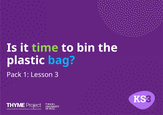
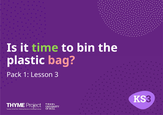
bag colour: light blue -> pink
